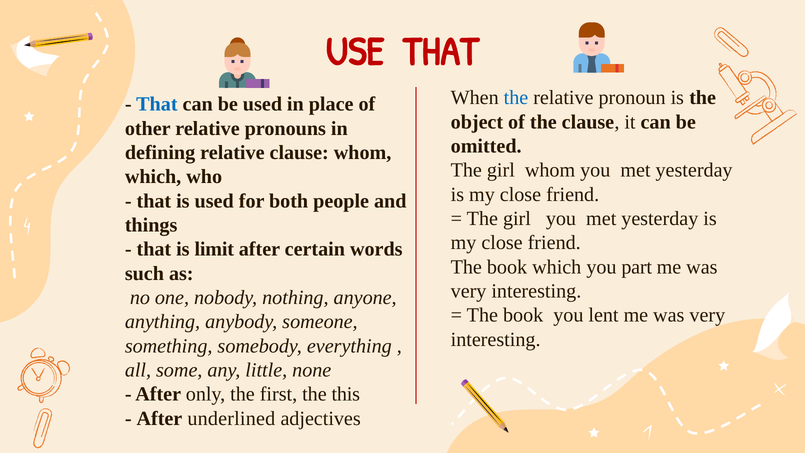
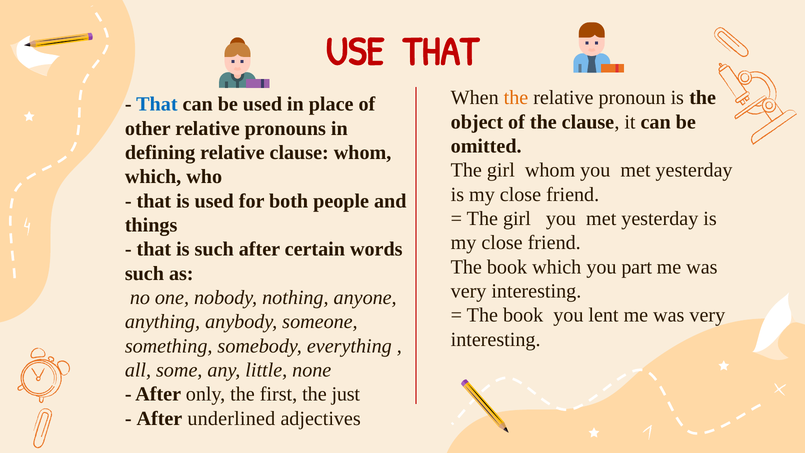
the at (516, 98) colour: blue -> orange
is limit: limit -> such
this: this -> just
